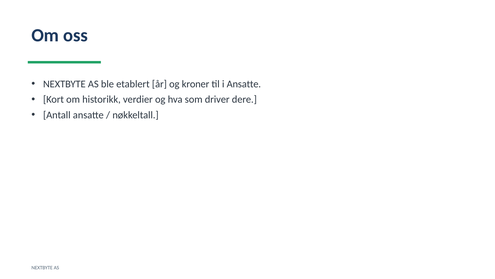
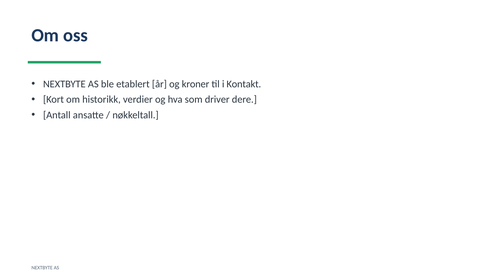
i Ansatte: Ansatte -> Kontakt
